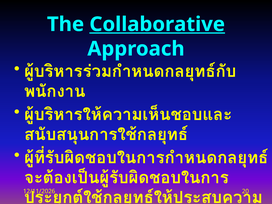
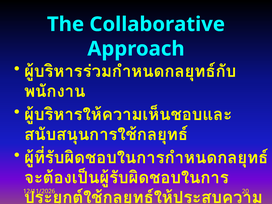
Collaborative underline: present -> none
